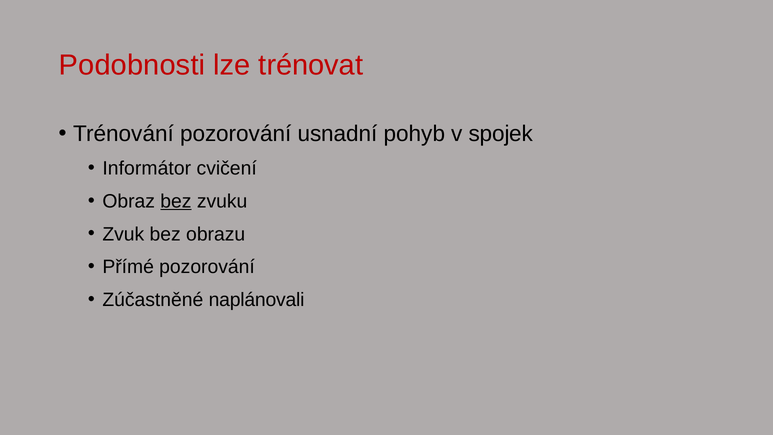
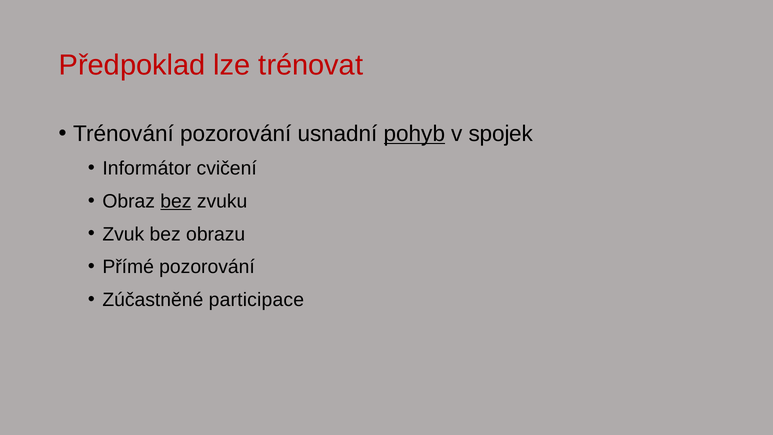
Podobnosti: Podobnosti -> Předpoklad
pohyb underline: none -> present
naplánovali: naplánovali -> participace
